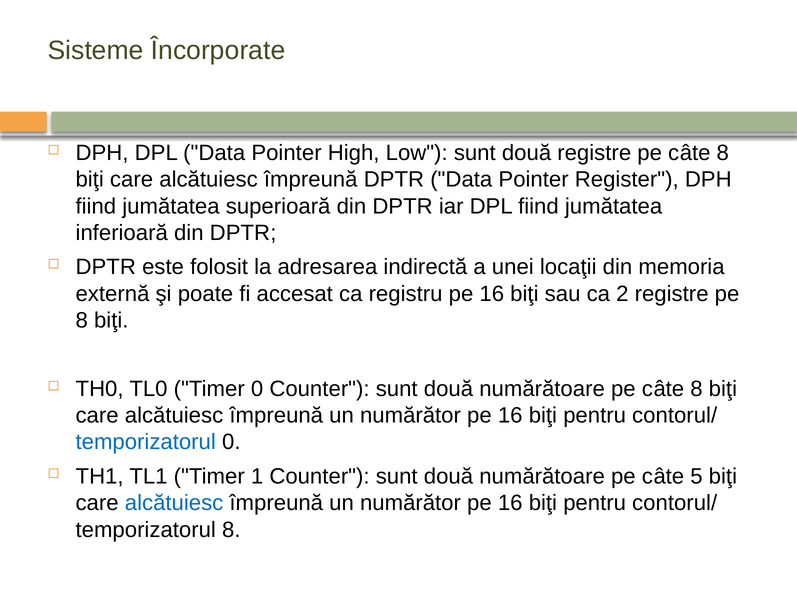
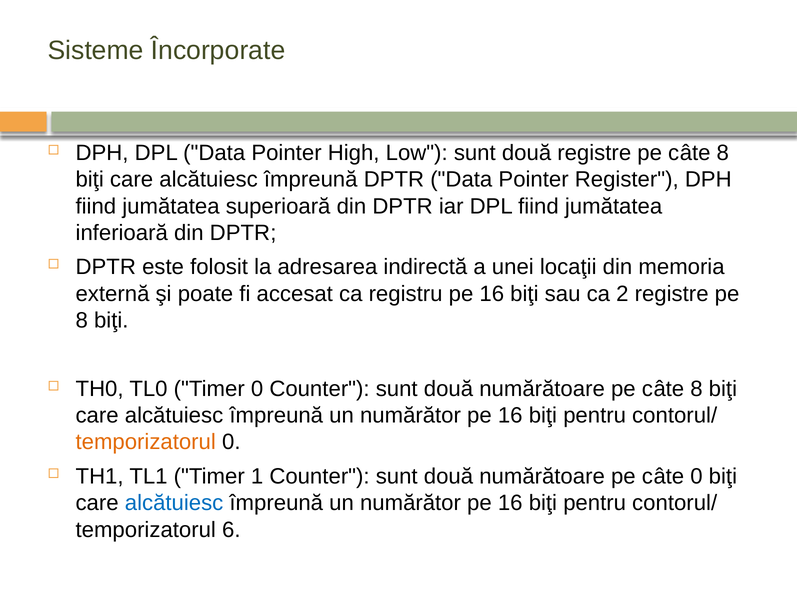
temporizatorul at (146, 442) colour: blue -> orange
câte 5: 5 -> 0
temporizatorul 8: 8 -> 6
